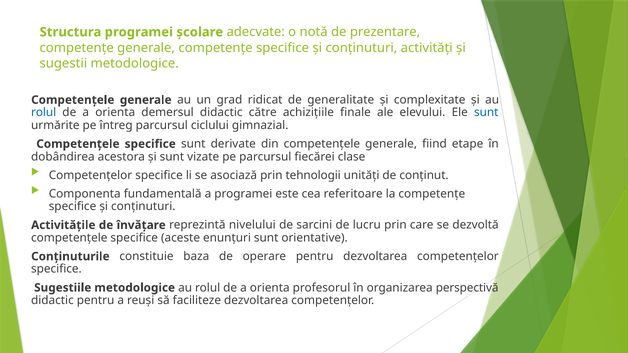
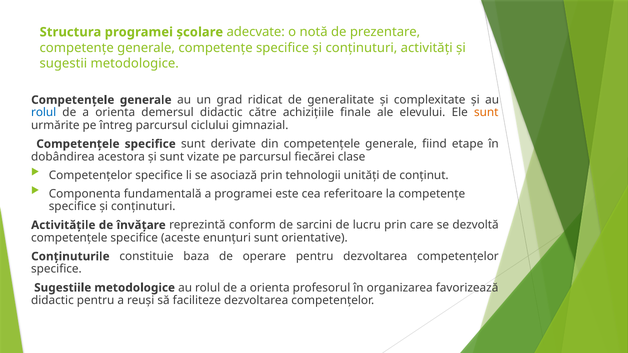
sunt at (486, 113) colour: blue -> orange
nivelului: nivelului -> conform
perspectivă: perspectivă -> favorizează
